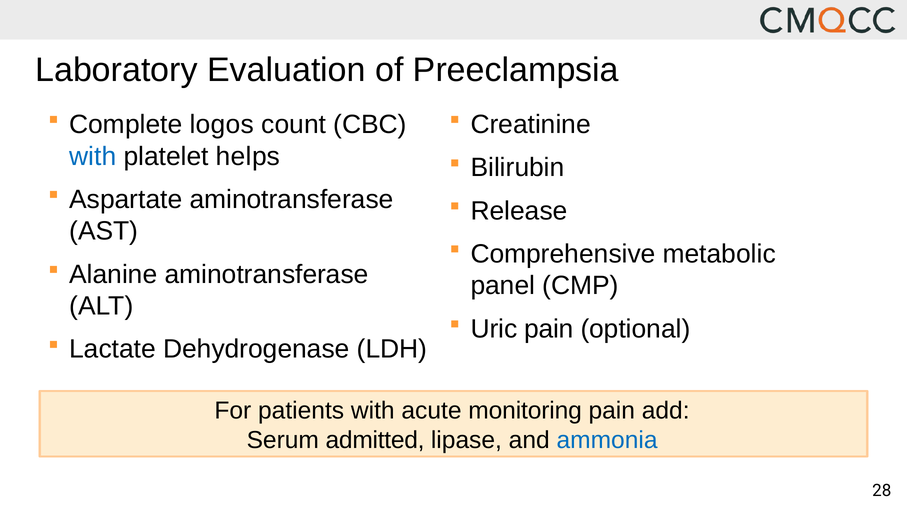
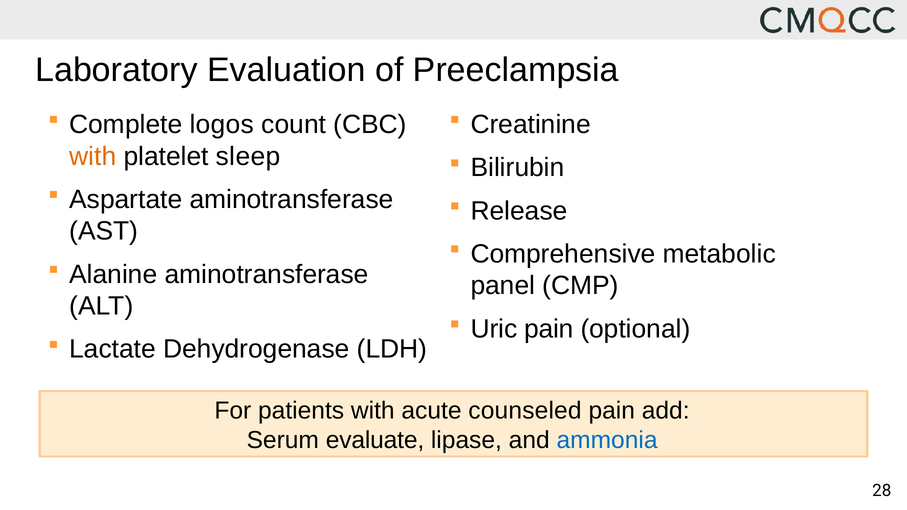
with at (93, 156) colour: blue -> orange
helps: helps -> sleep
monitoring: monitoring -> counseled
admitted: admitted -> evaluate
